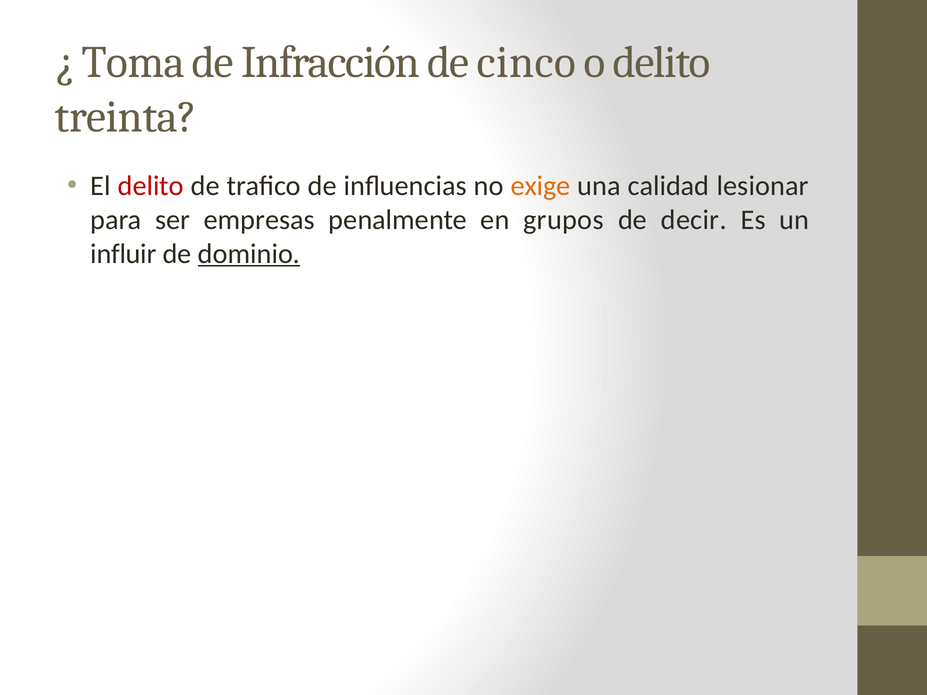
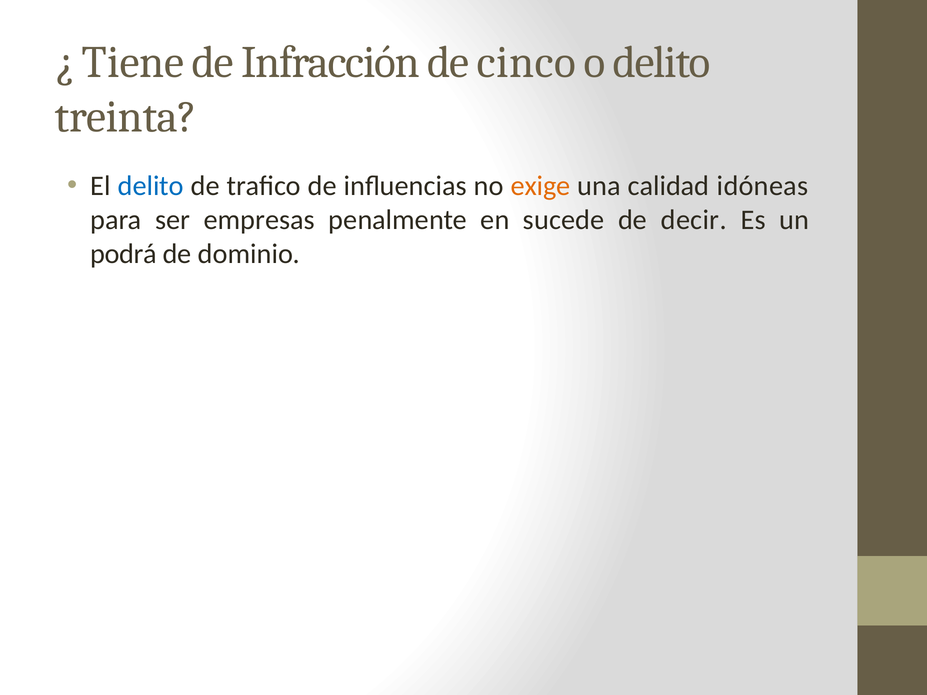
Toma: Toma -> Tiene
delito at (151, 186) colour: red -> blue
lesionar: lesionar -> idóneas
grupos: grupos -> sucede
influir: influir -> podrá
dominio underline: present -> none
